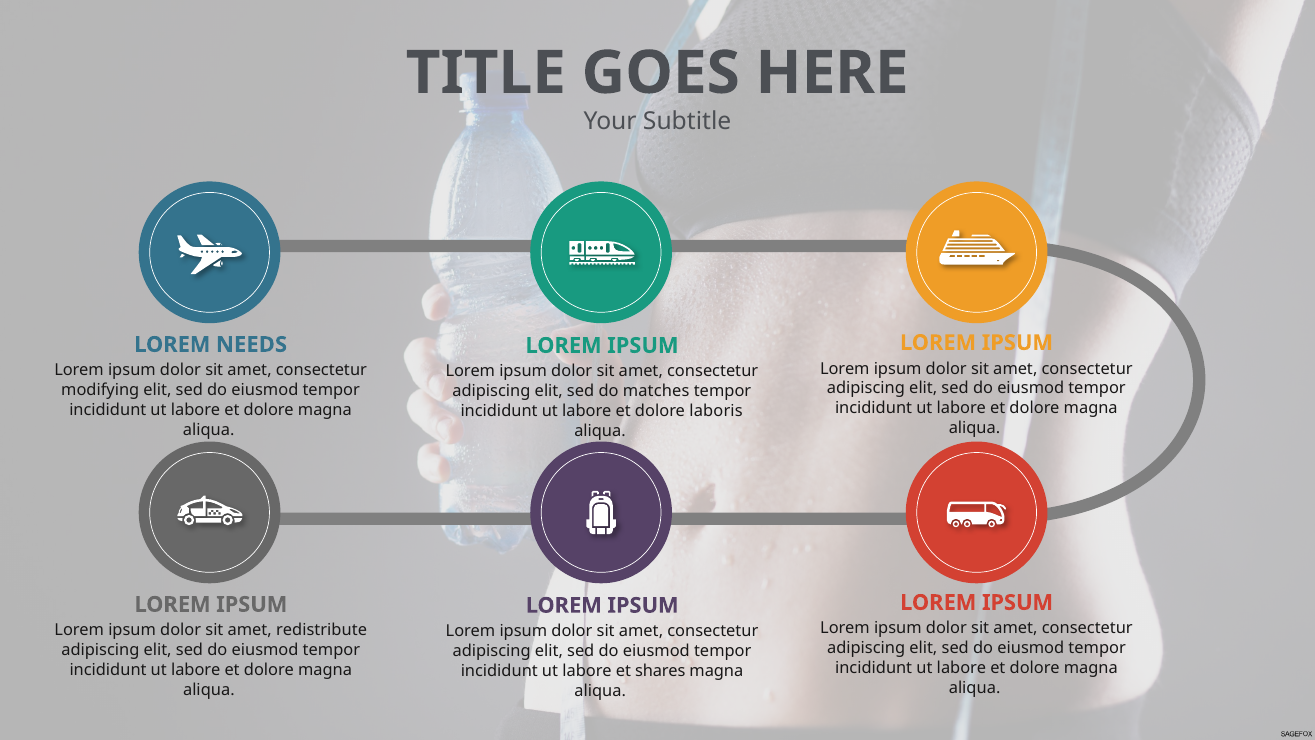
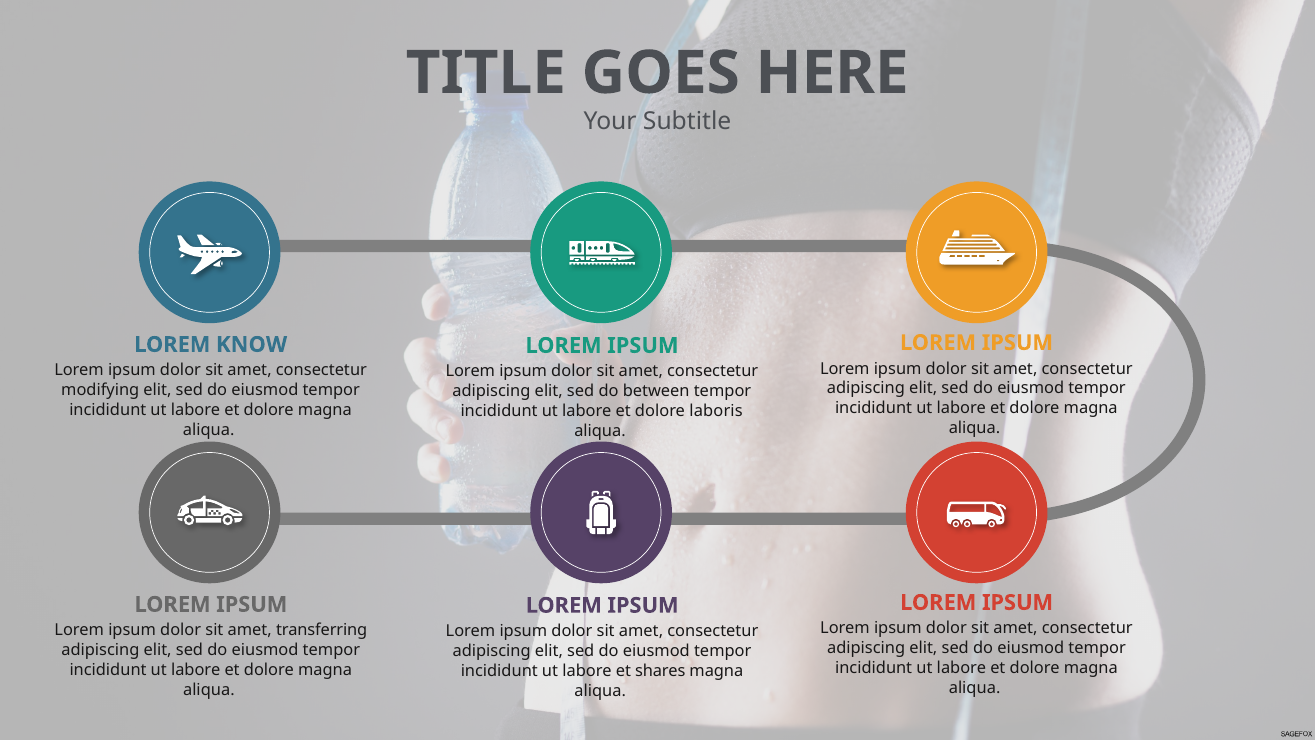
NEEDS: NEEDS -> KNOW
matches: matches -> between
redistribute: redistribute -> transferring
